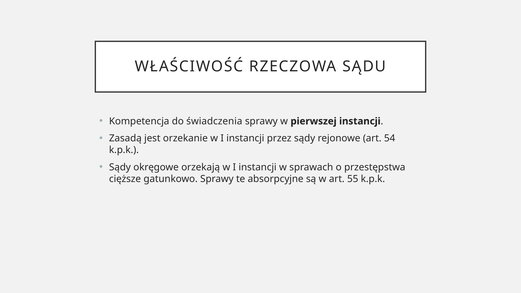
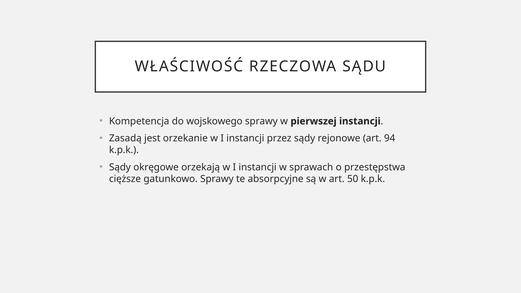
świadczenia: świadczenia -> wojskowego
54: 54 -> 94
55: 55 -> 50
